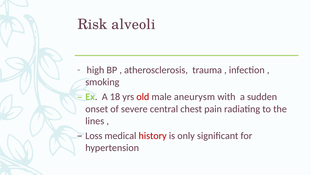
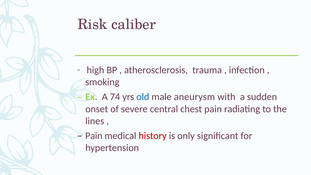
alveoli: alveoli -> caliber
18: 18 -> 74
old colour: red -> blue
Loss at (94, 136): Loss -> Pain
